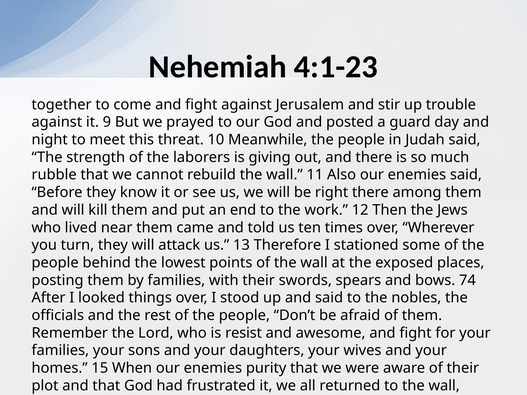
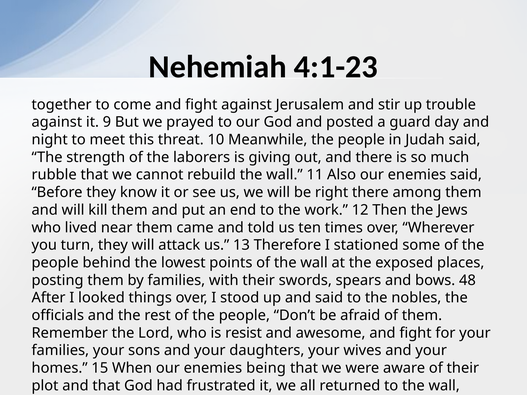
74: 74 -> 48
purity: purity -> being
